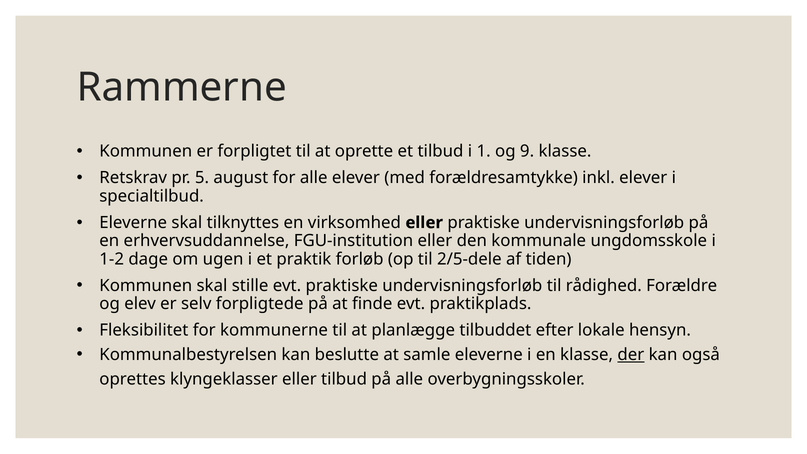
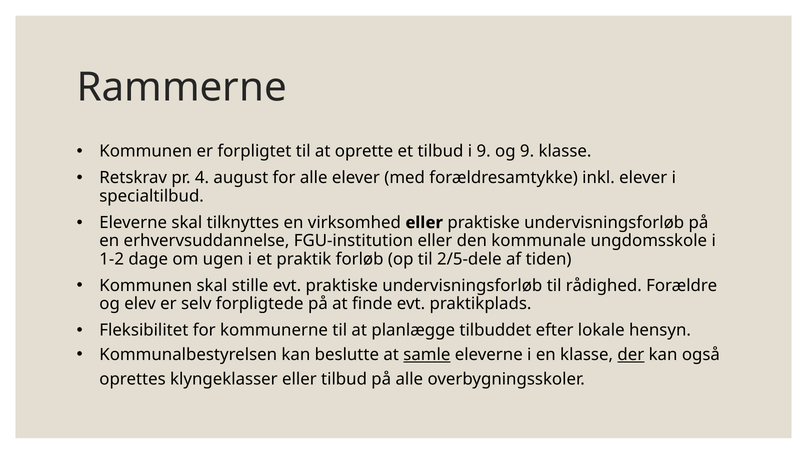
i 1: 1 -> 9
5: 5 -> 4
samle underline: none -> present
